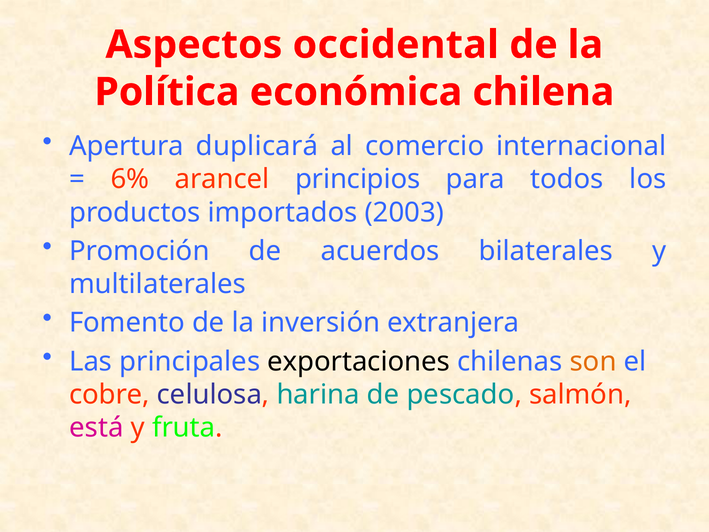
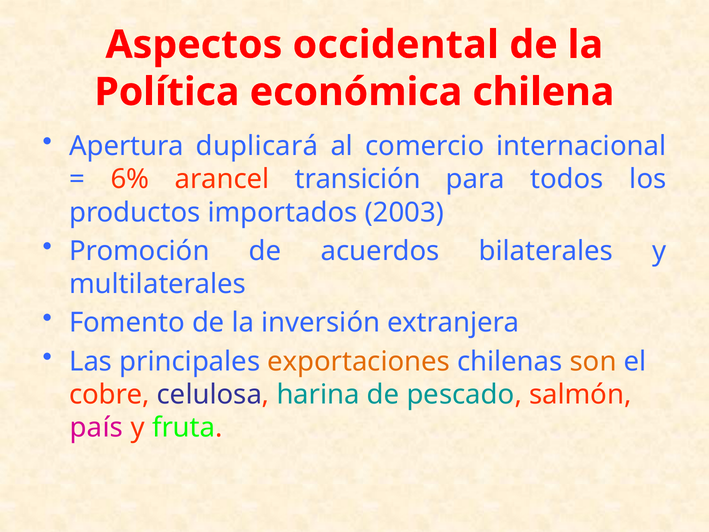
principios: principios -> transición
exportaciones colour: black -> orange
está: está -> país
